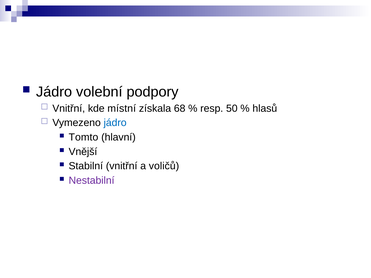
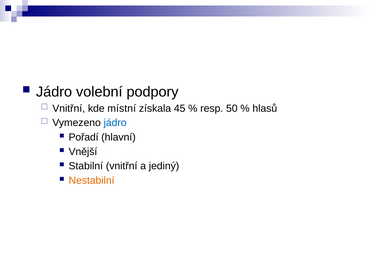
68: 68 -> 45
Tomto: Tomto -> Pořadí
voličů: voličů -> jediný
Nestabilní colour: purple -> orange
